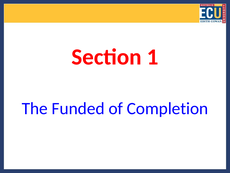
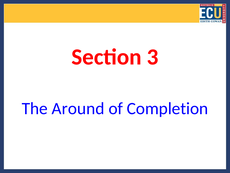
1: 1 -> 3
Funded: Funded -> Around
